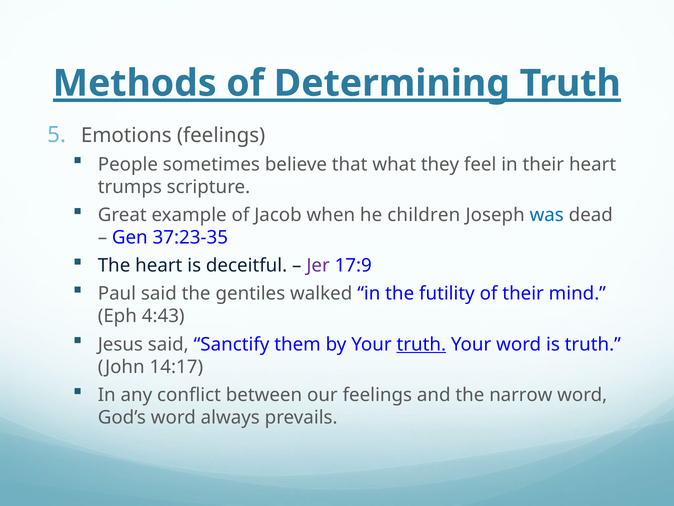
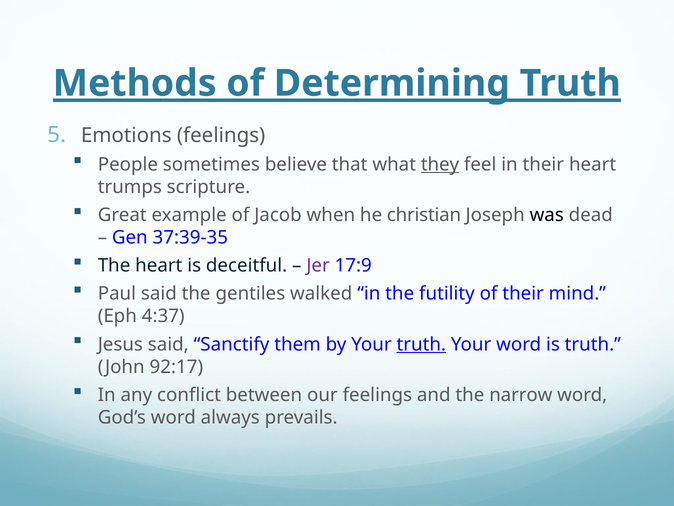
they underline: none -> present
children: children -> christian
was colour: blue -> black
37:23-35: 37:23-35 -> 37:39-35
4:43: 4:43 -> 4:37
14:17: 14:17 -> 92:17
